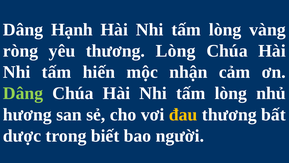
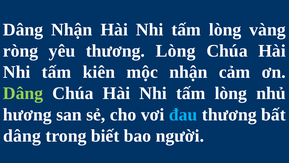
Dâng Hạnh: Hạnh -> Nhận
hiến: hiến -> kiên
đau colour: yellow -> light blue
dược at (22, 135): dược -> dâng
